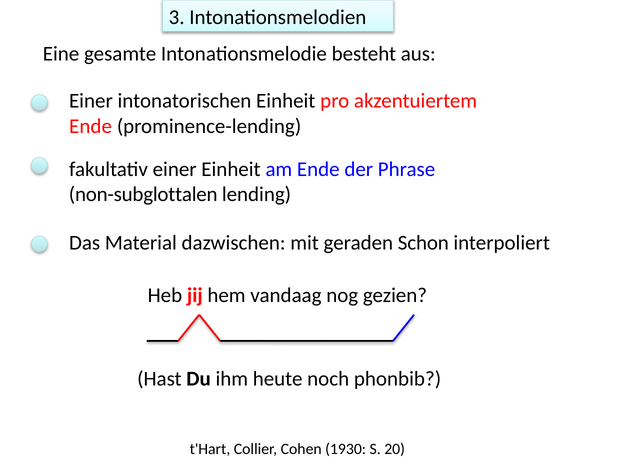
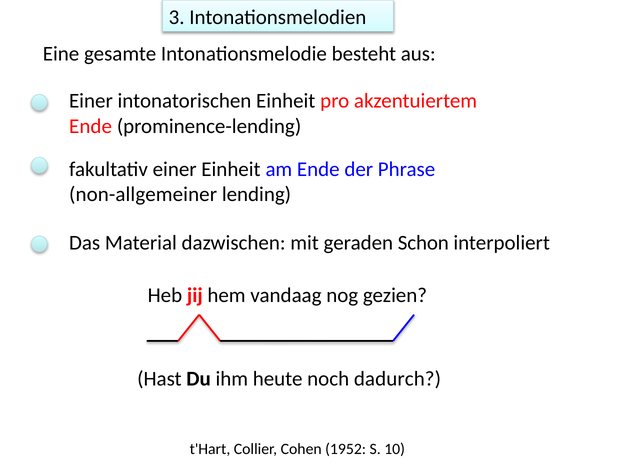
non-subglottalen: non-subglottalen -> non-allgemeiner
phonbib: phonbib -> dadurch
1930: 1930 -> 1952
20: 20 -> 10
